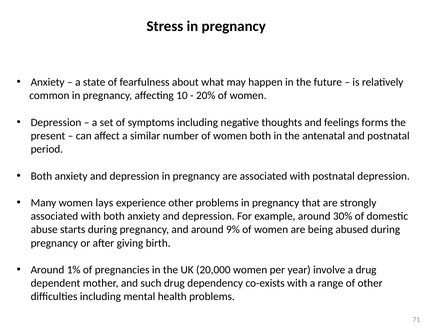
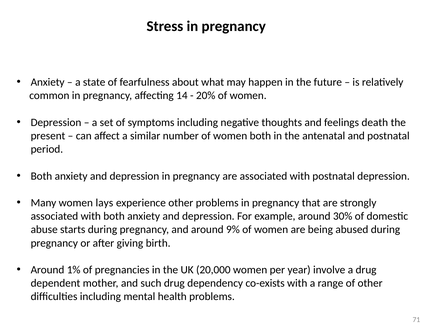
10: 10 -> 14
forms: forms -> death
